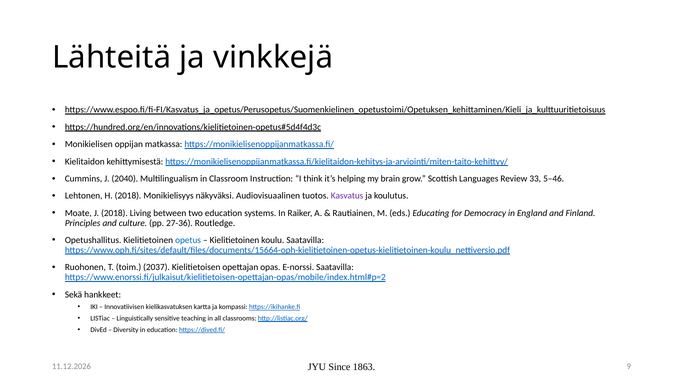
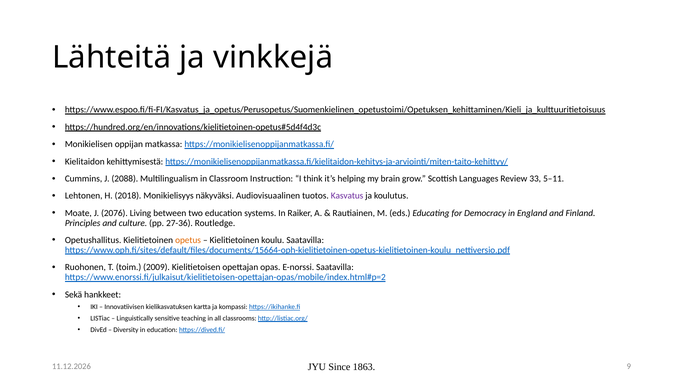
2040: 2040 -> 2088
5–46: 5–46 -> 5–11
J 2018: 2018 -> 2076
opetus colour: blue -> orange
2037: 2037 -> 2009
